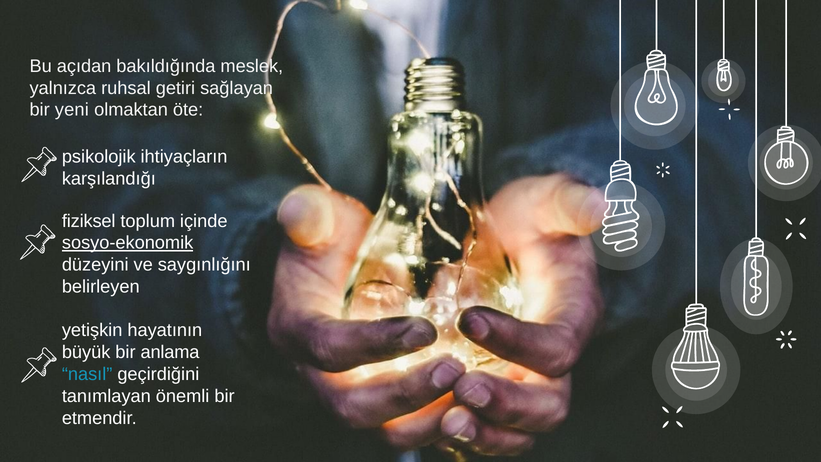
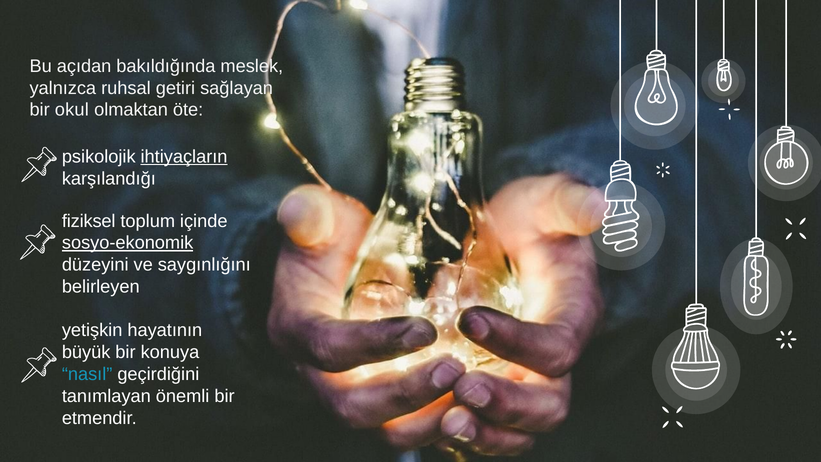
yeni: yeni -> okul
ihtiyaçların underline: none -> present
anlama: anlama -> konuya
